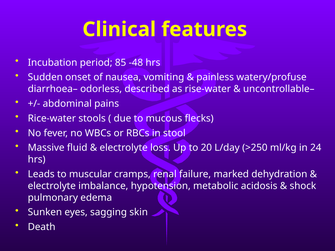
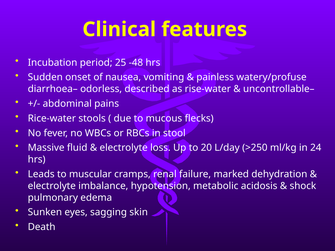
85: 85 -> 25
